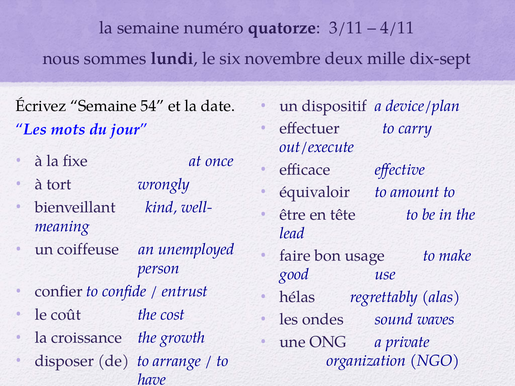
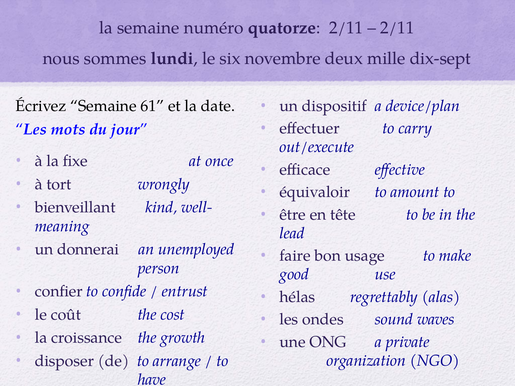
quatorze 3/11: 3/11 -> 2/11
4/11 at (397, 28): 4/11 -> 2/11
54: 54 -> 61
coiffeuse: coiffeuse -> donnerai
